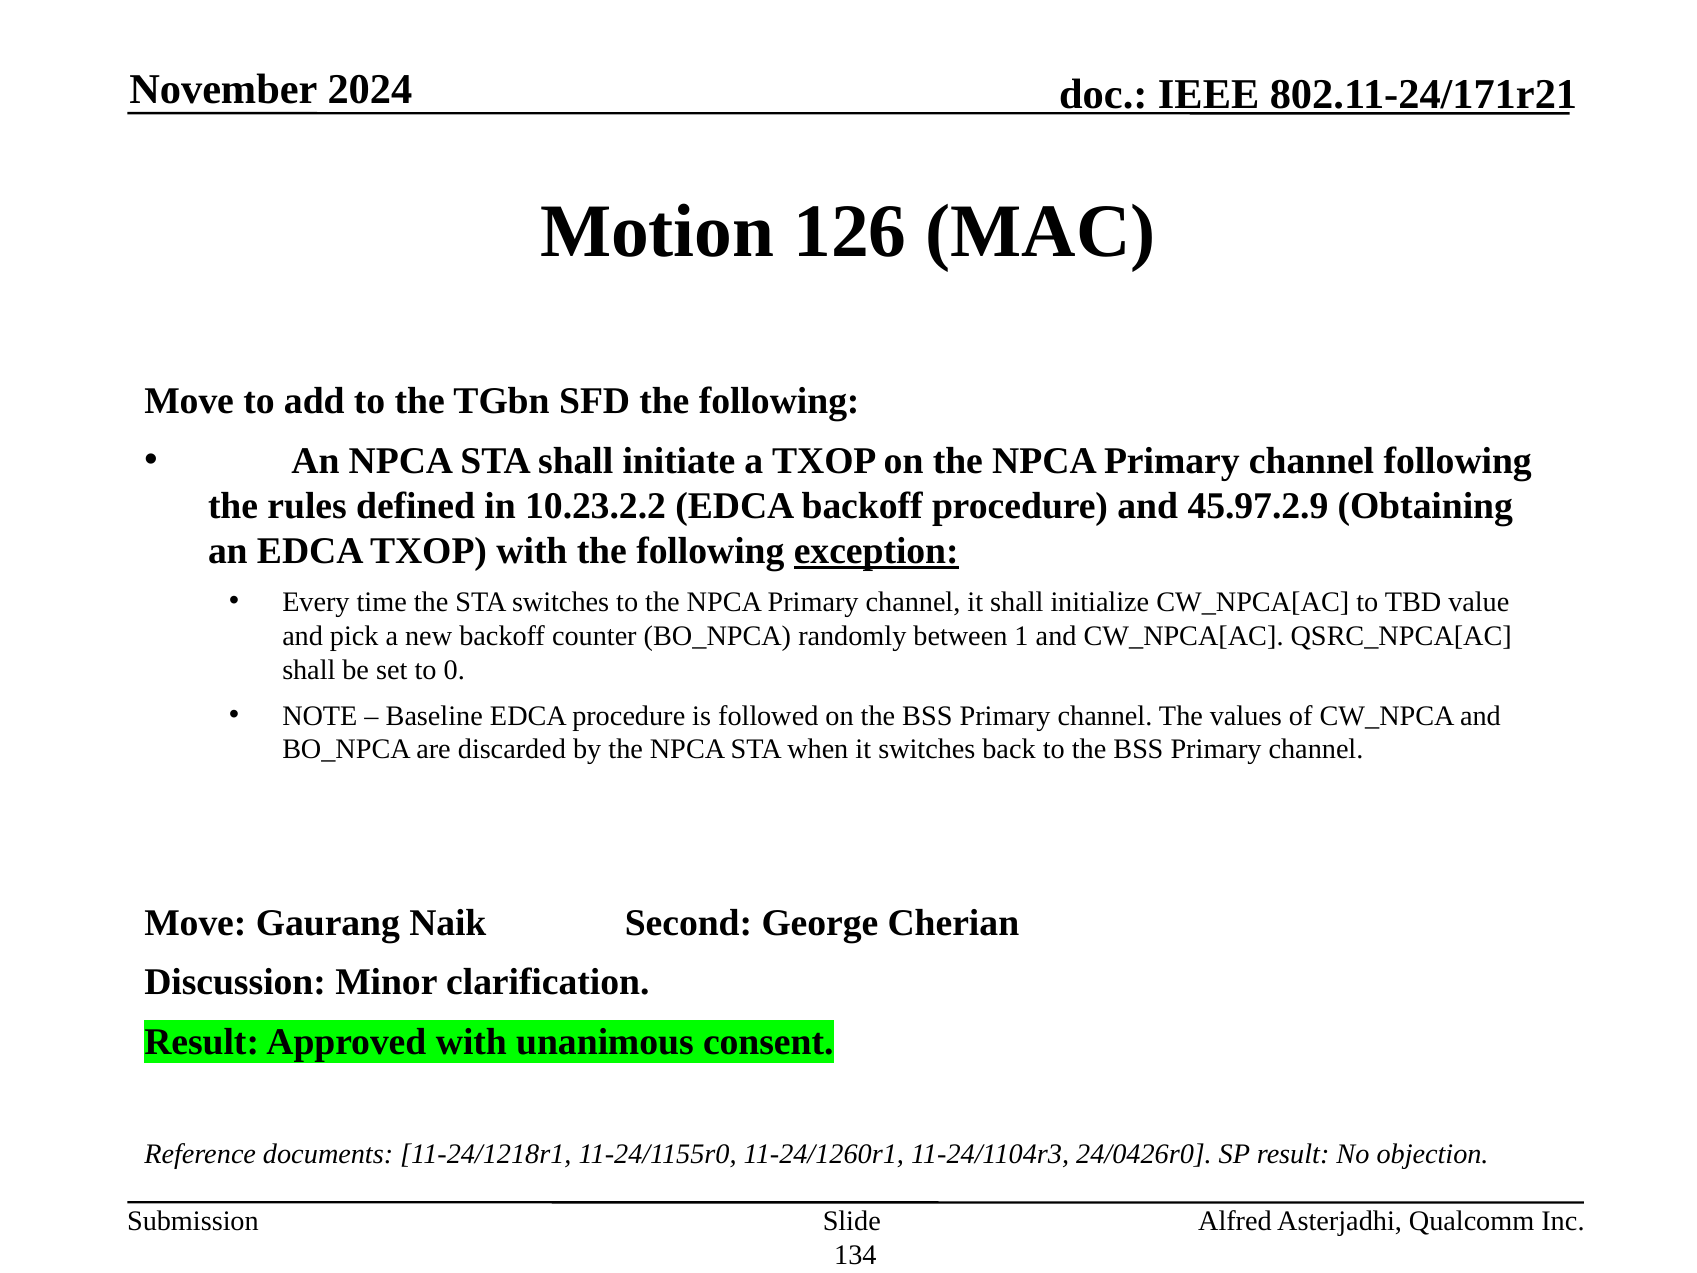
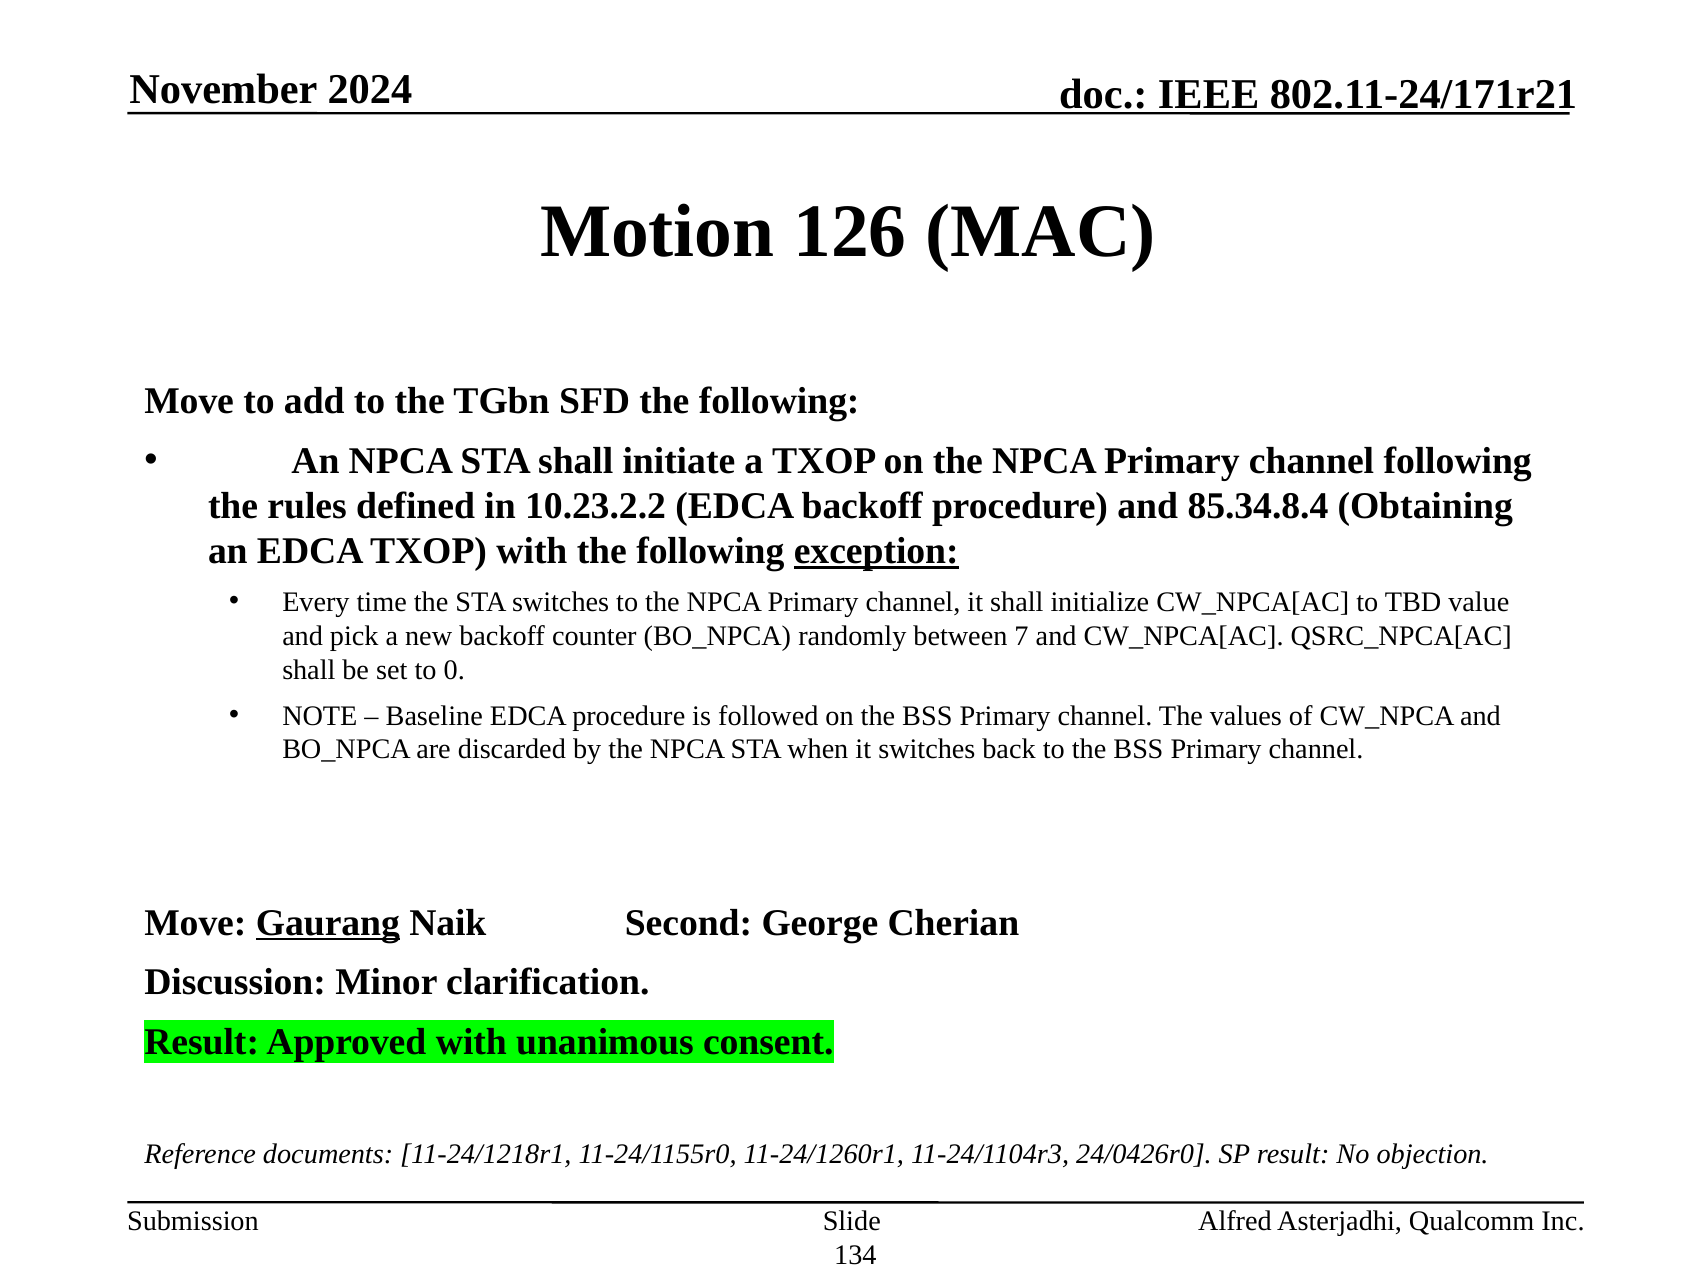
45.97.2.9: 45.97.2.9 -> 85.34.8.4
1: 1 -> 7
Gaurang underline: none -> present
